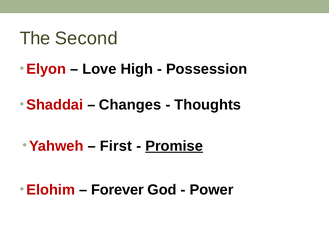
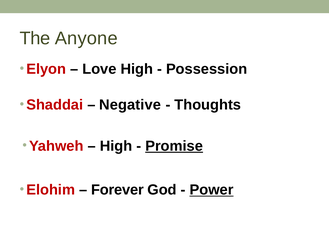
Second: Second -> Anyone
Changes: Changes -> Negative
First at (116, 146): First -> High
Power underline: none -> present
